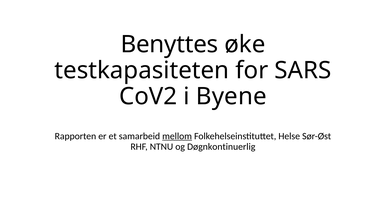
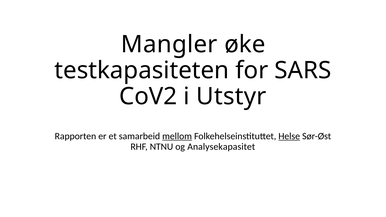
Benyttes: Benyttes -> Mangler
Byene: Byene -> Utstyr
Helse underline: none -> present
Døgnkontinuerlig: Døgnkontinuerlig -> Analysekapasitet
